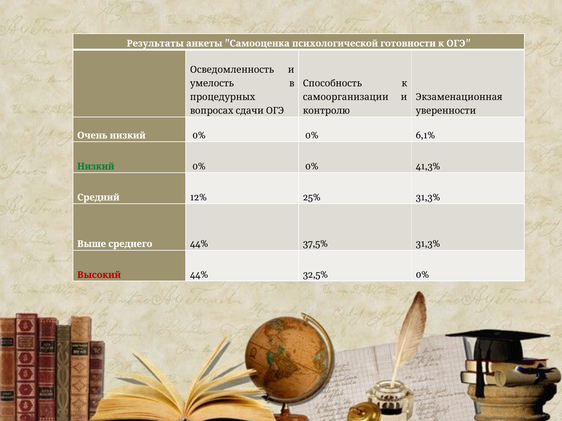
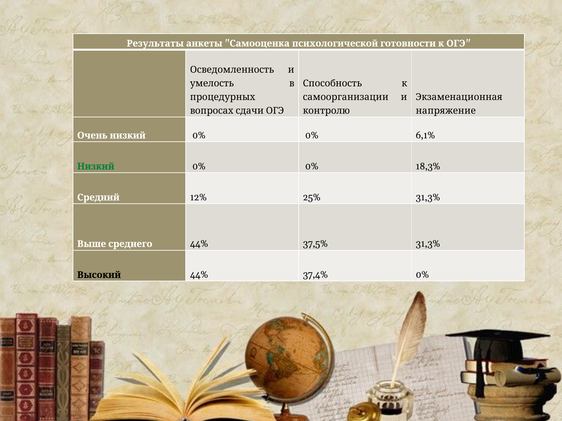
уверенности: уверенности -> напряжение
41,3%: 41,3% -> 18,3%
Высокий colour: red -> black
32,5%: 32,5% -> 37,4%
